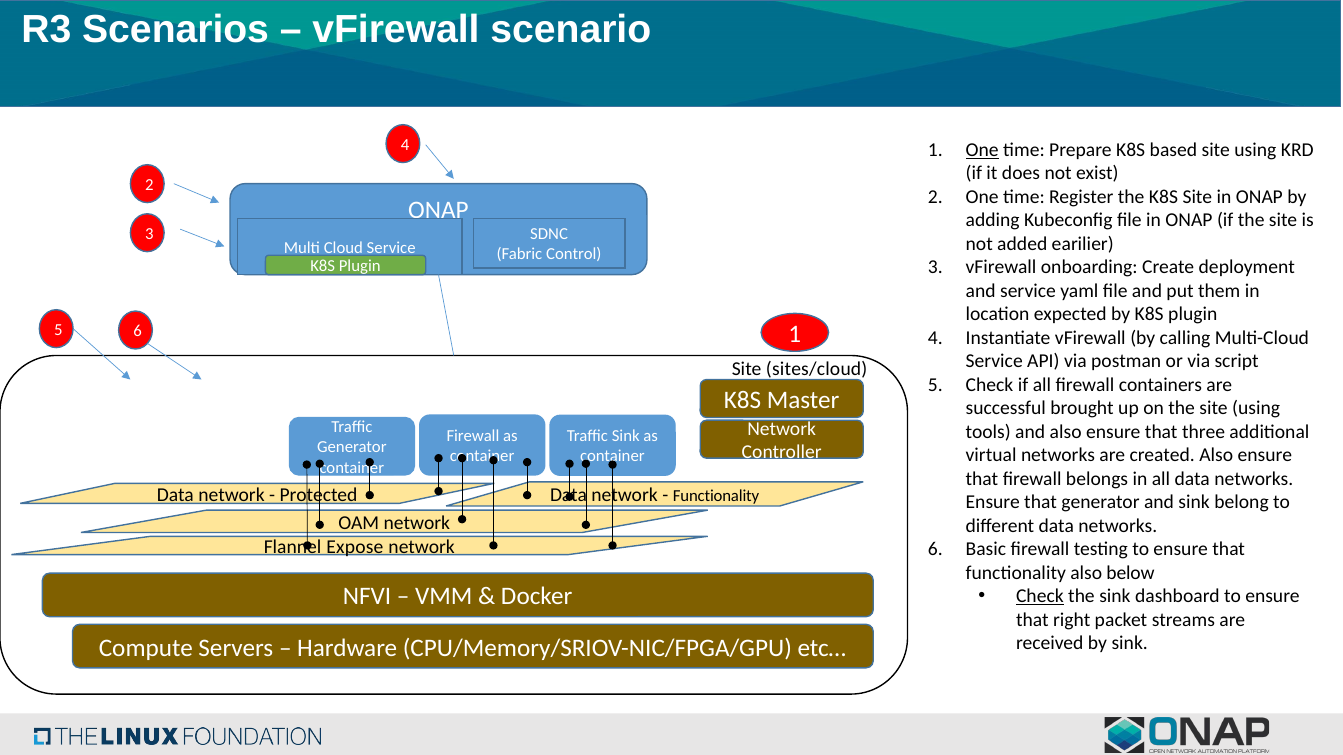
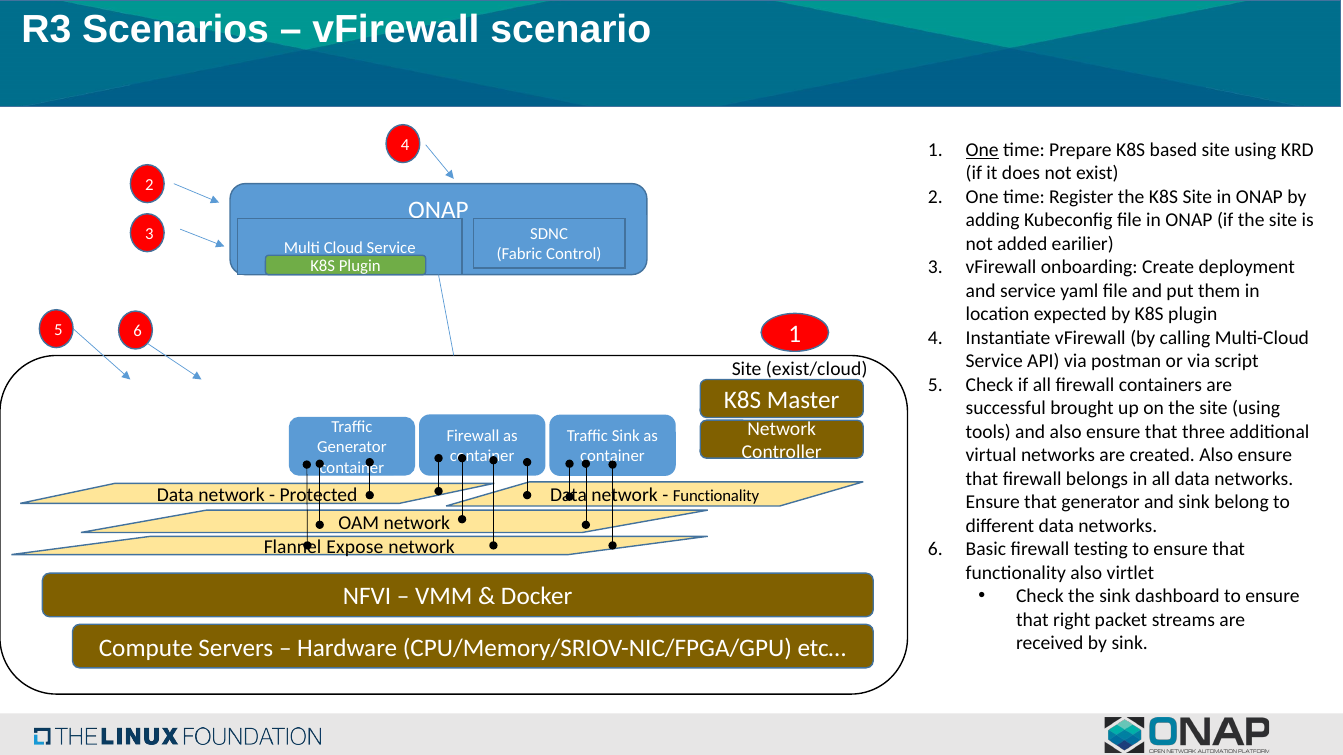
sites/cloud: sites/cloud -> exist/cloud
below: below -> virtlet
Check at (1040, 597) underline: present -> none
